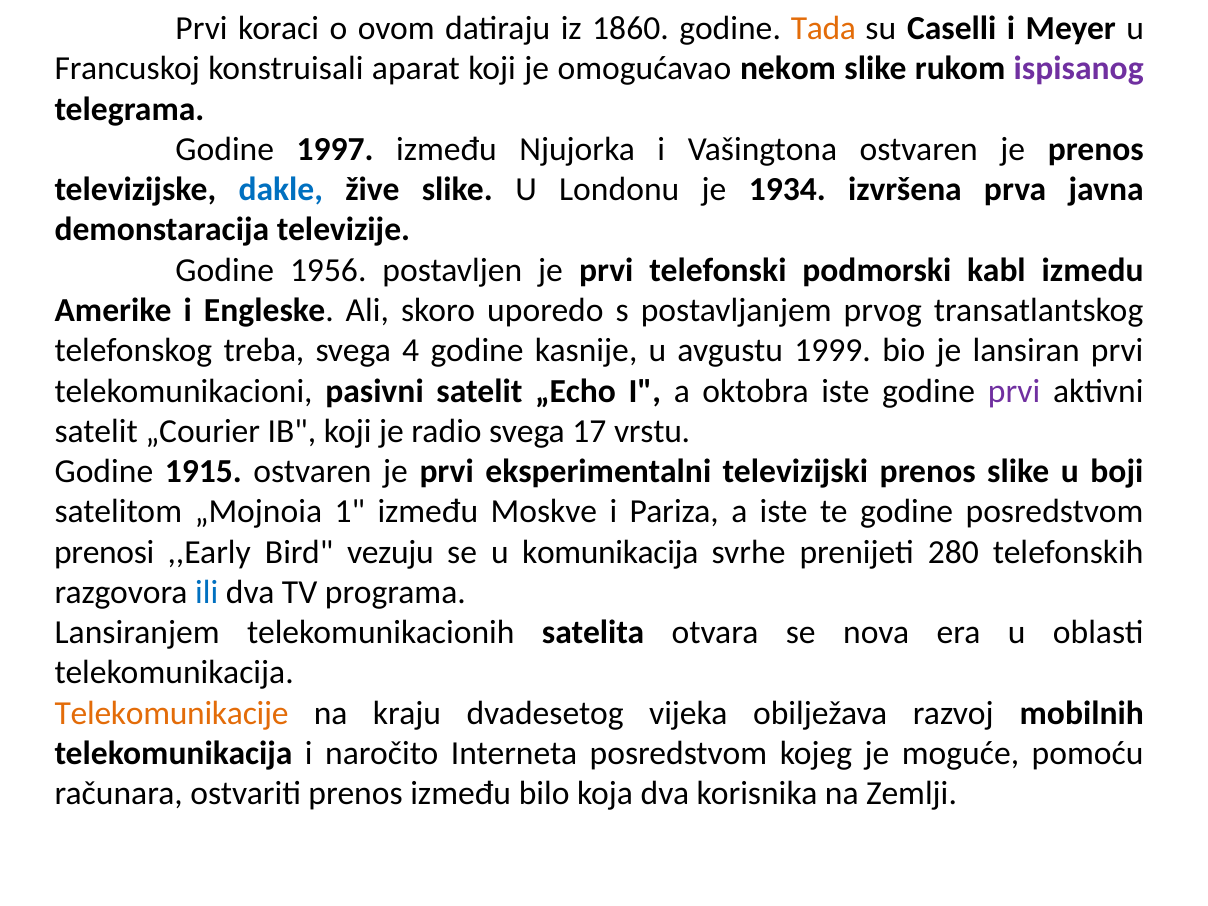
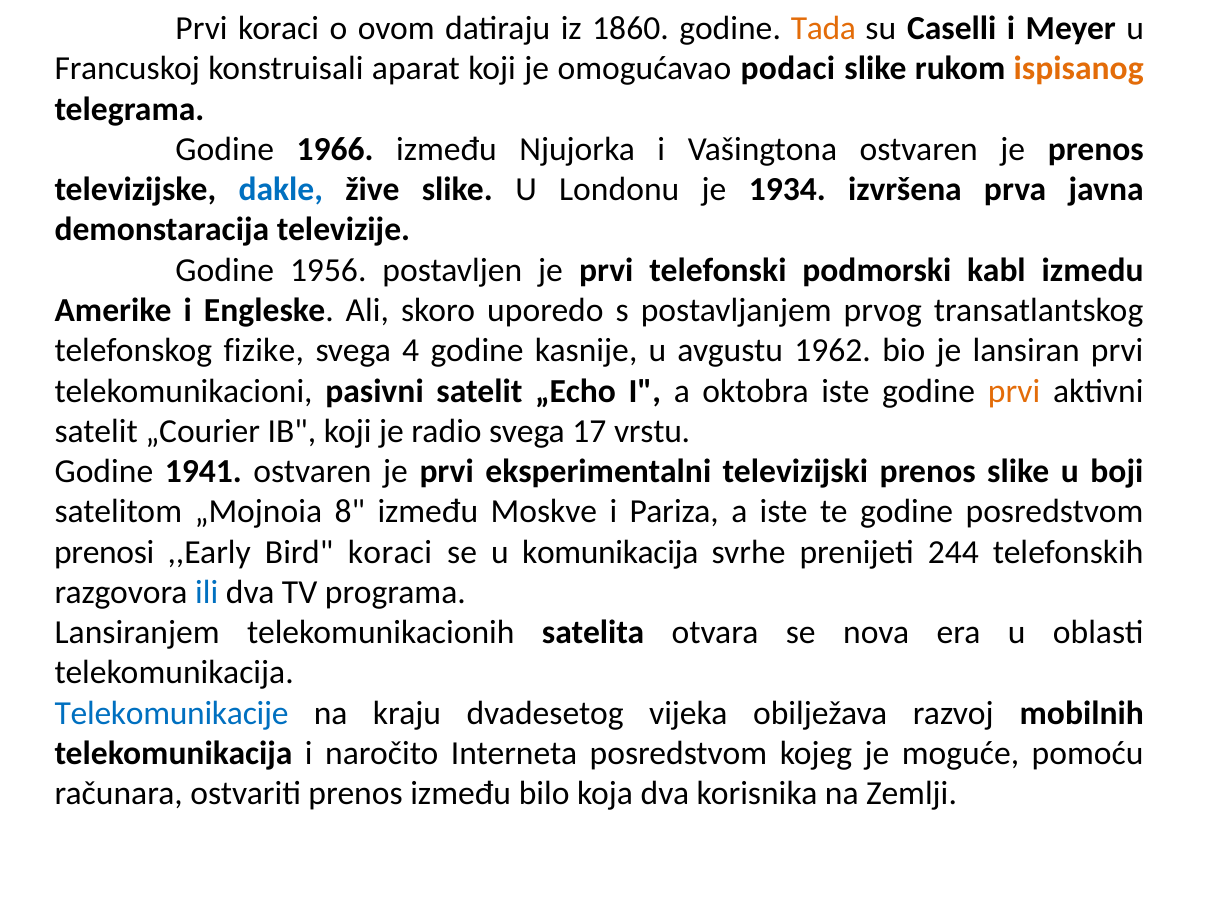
nekom: nekom -> podaci
ispisanog colour: purple -> orange
1997: 1997 -> 1966
treba: treba -> fizike
1999: 1999 -> 1962
prvi at (1014, 391) colour: purple -> orange
1915: 1915 -> 1941
1: 1 -> 8
Bird vezuju: vezuju -> koraci
280: 280 -> 244
Telekomunikacije colour: orange -> blue
